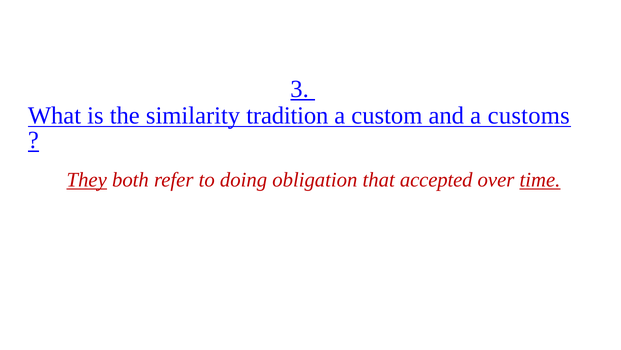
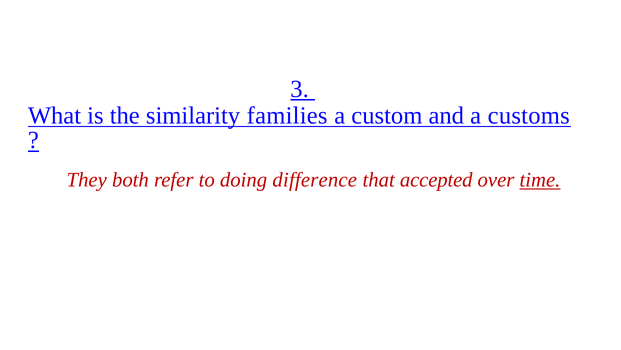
tradition: tradition -> families
They underline: present -> none
obligation: obligation -> difference
